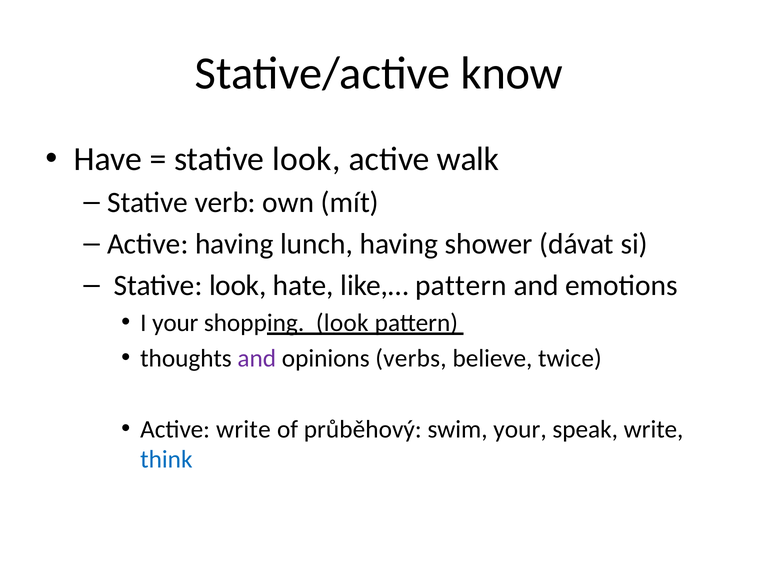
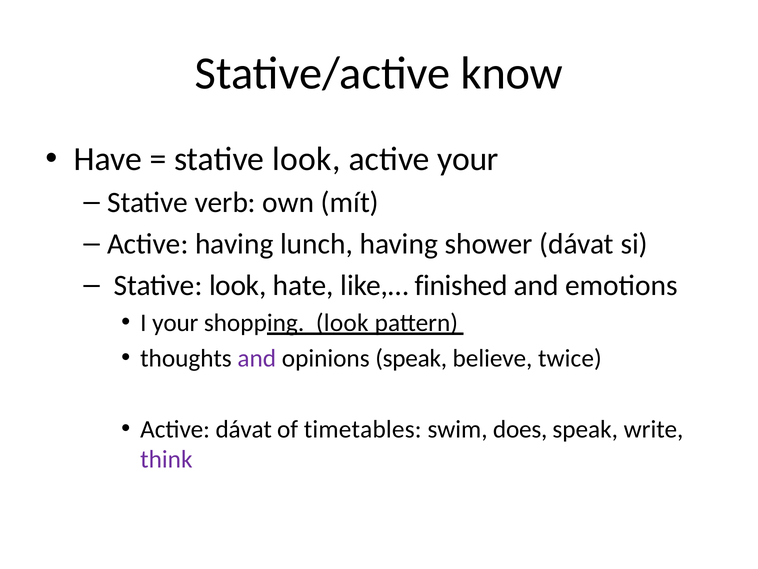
active walk: walk -> your
like,… pattern: pattern -> finished
opinions verbs: verbs -> speak
Active write: write -> dávat
průběhový: průběhový -> timetables
swim your: your -> does
think colour: blue -> purple
